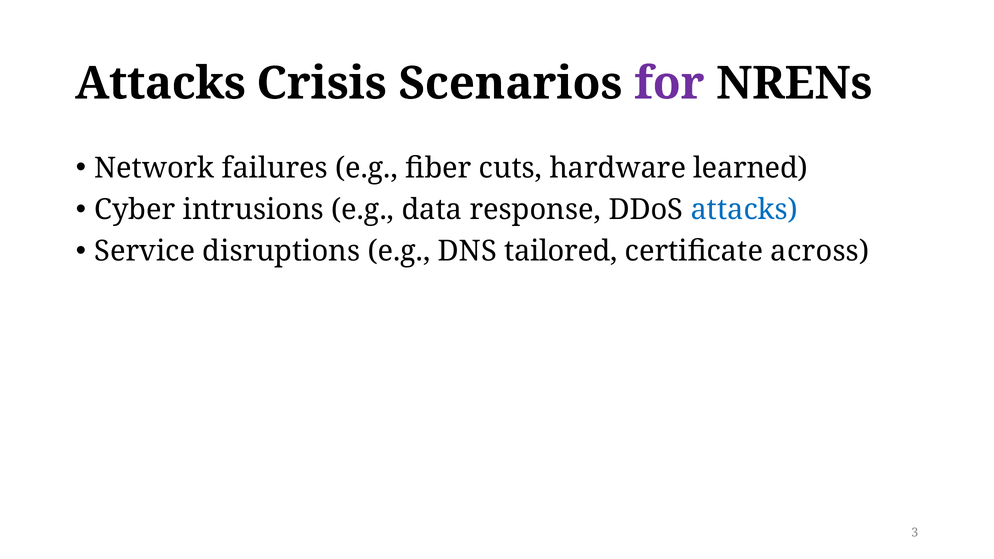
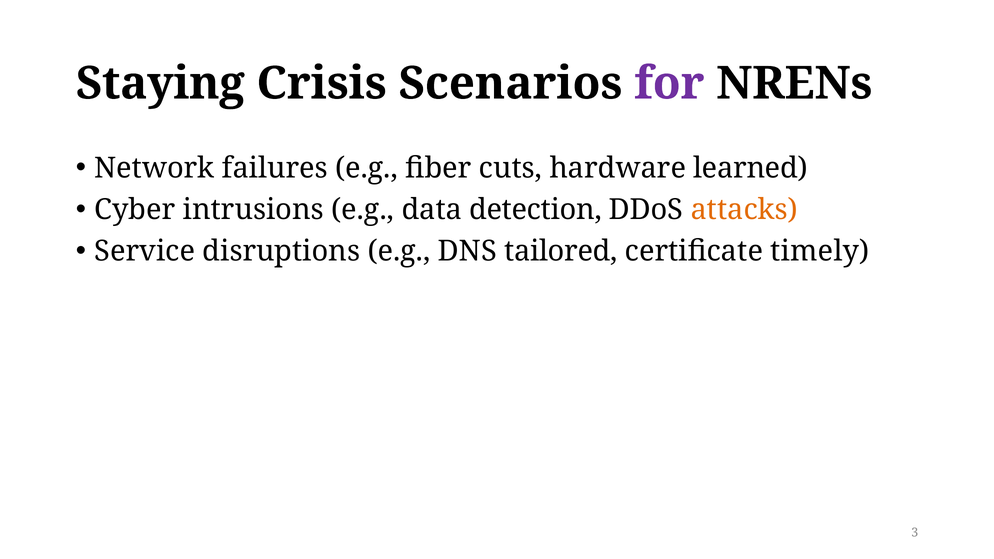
Attacks at (160, 83): Attacks -> Staying
response: response -> detection
attacks at (744, 210) colour: blue -> orange
across: across -> timely
